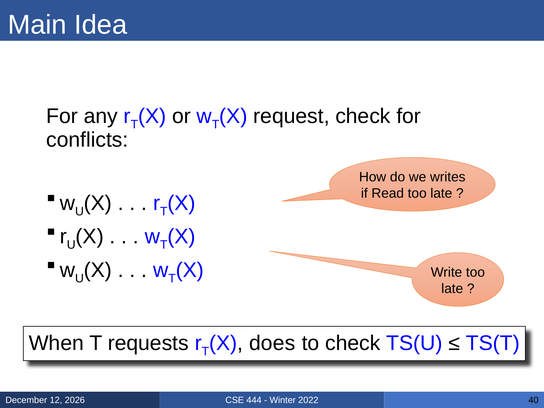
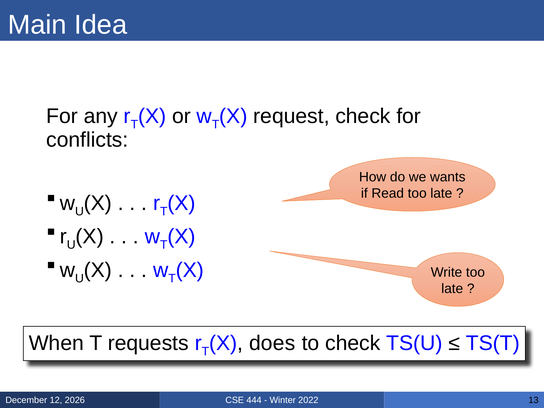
writes: writes -> wants
40: 40 -> 13
